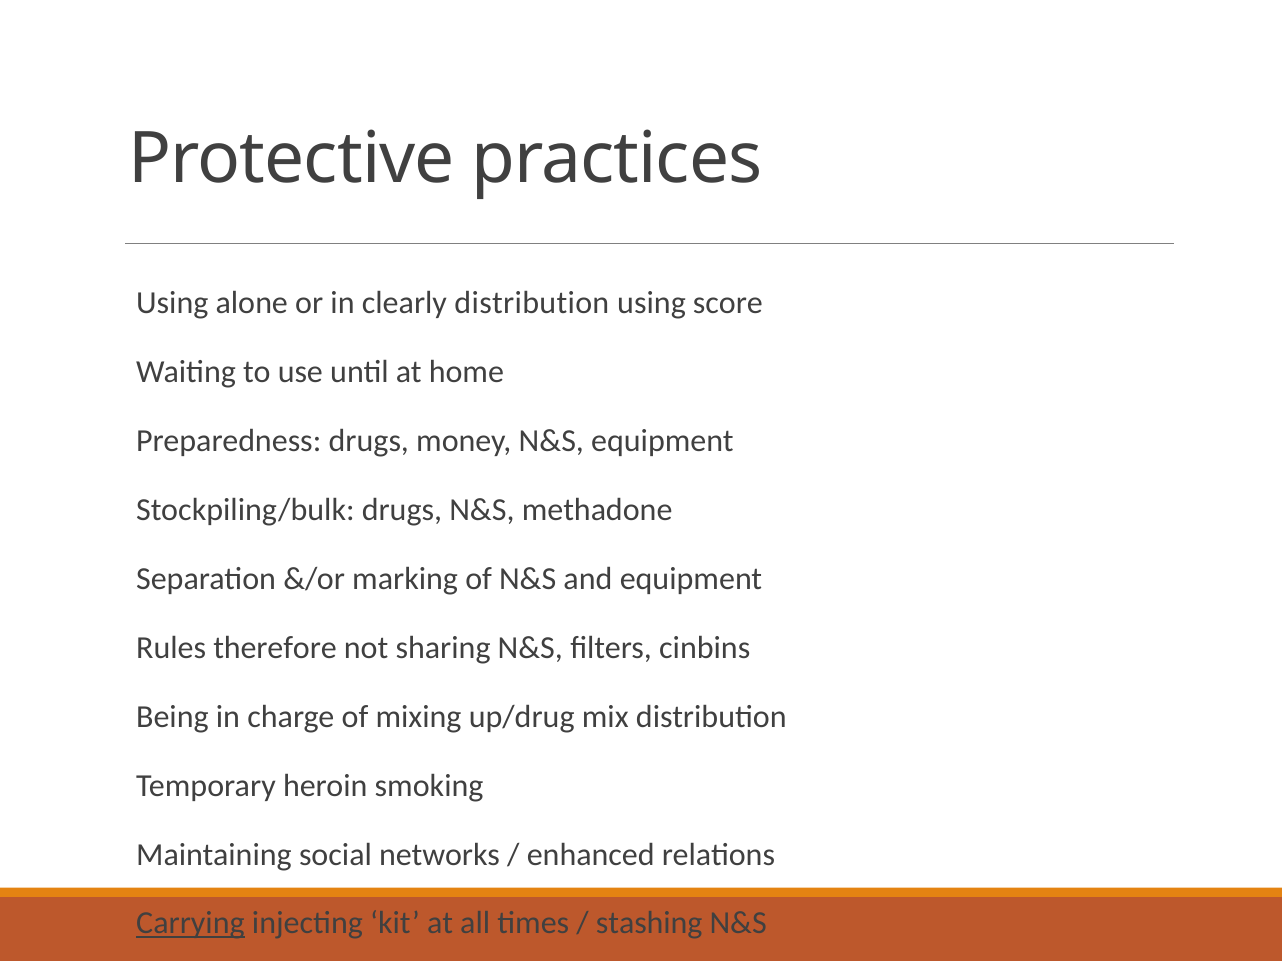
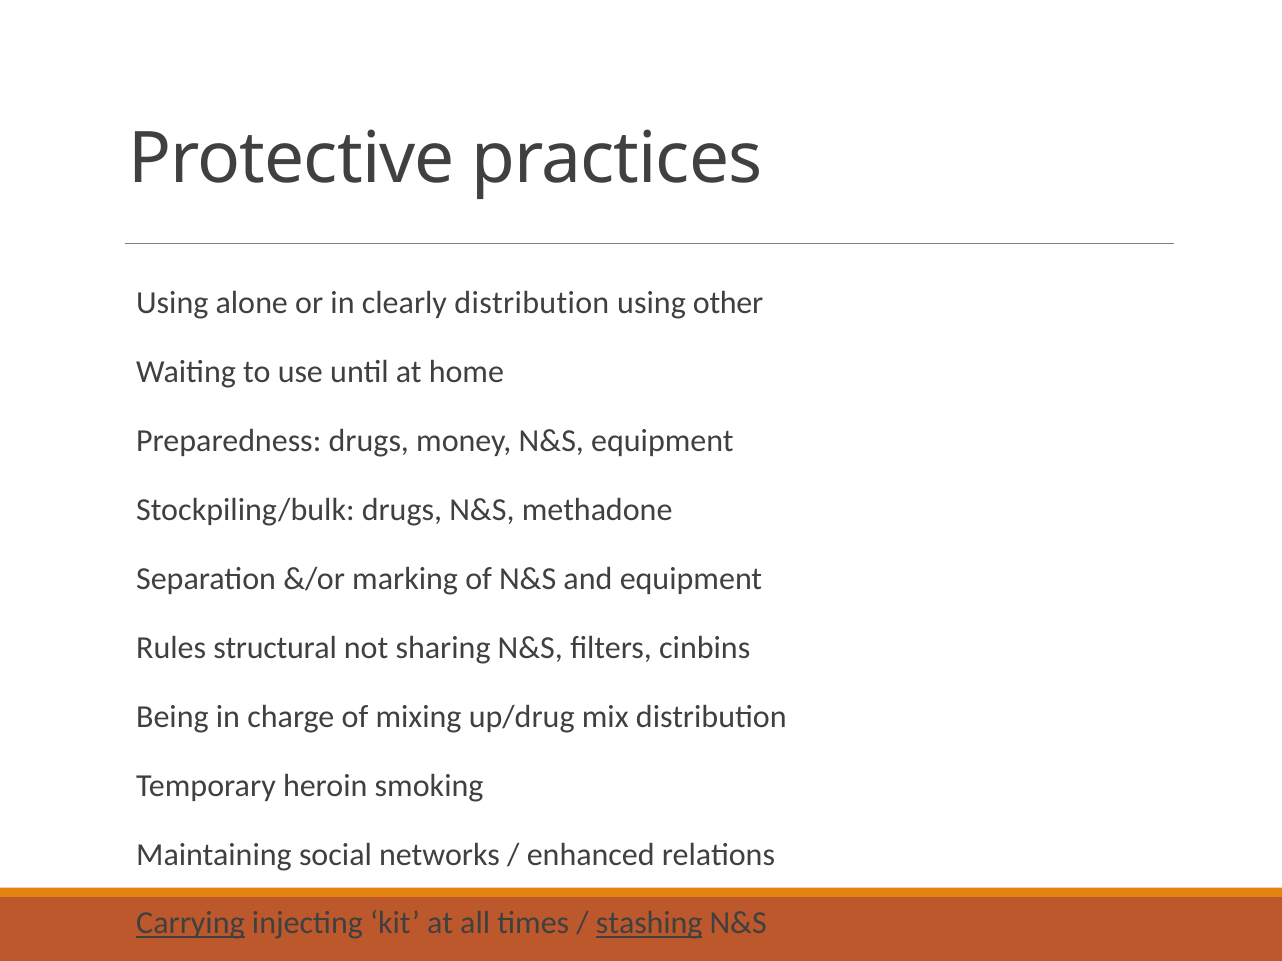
score: score -> other
therefore: therefore -> structural
stashing underline: none -> present
